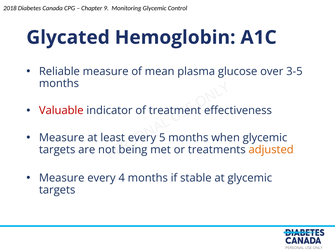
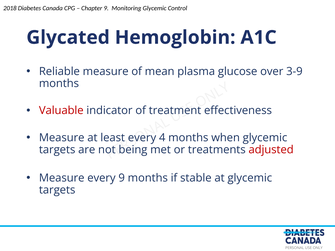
3-5: 3-5 -> 3-9
5: 5 -> 4
adjusted colour: orange -> red
every 4: 4 -> 9
